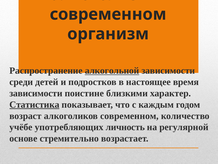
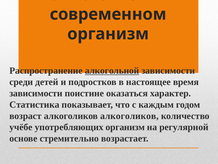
близкими: близкими -> оказаться
Статистика underline: present -> none
алкоголиков современном: современном -> алкоголиков
употребляющих личность: личность -> организм
